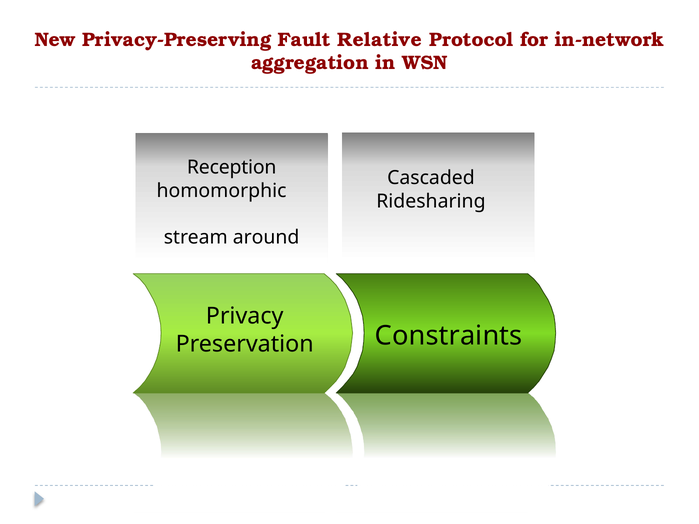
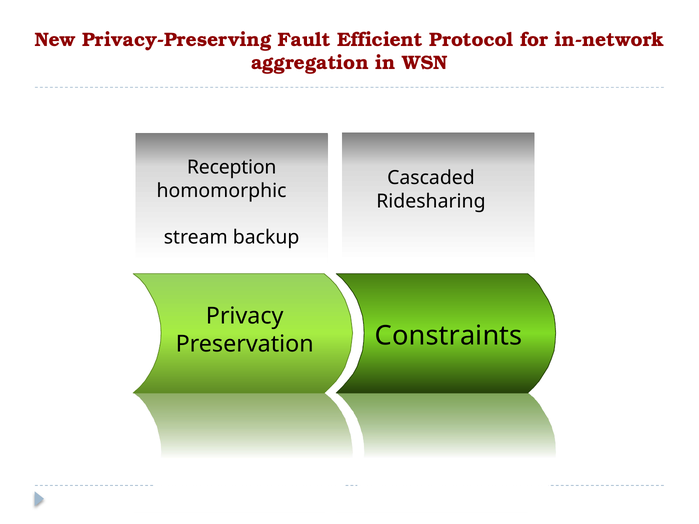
Relative: Relative -> Efficient
around: around -> backup
